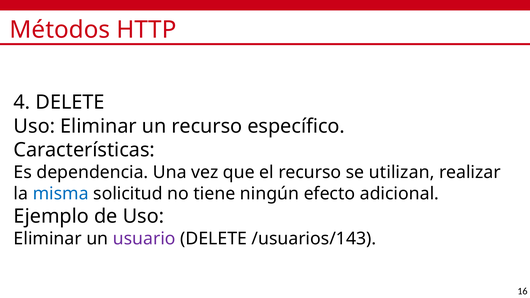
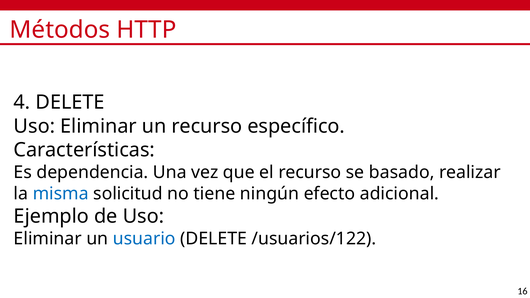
utilizan: utilizan -> basado
usuario colour: purple -> blue
/usuarios/143: /usuarios/143 -> /usuarios/122
